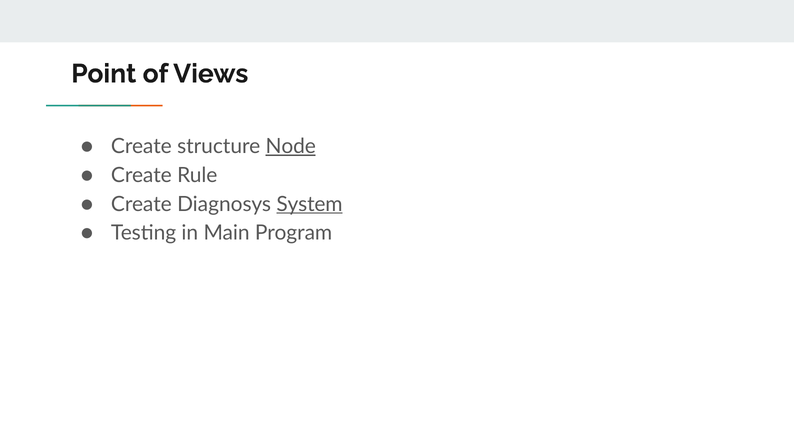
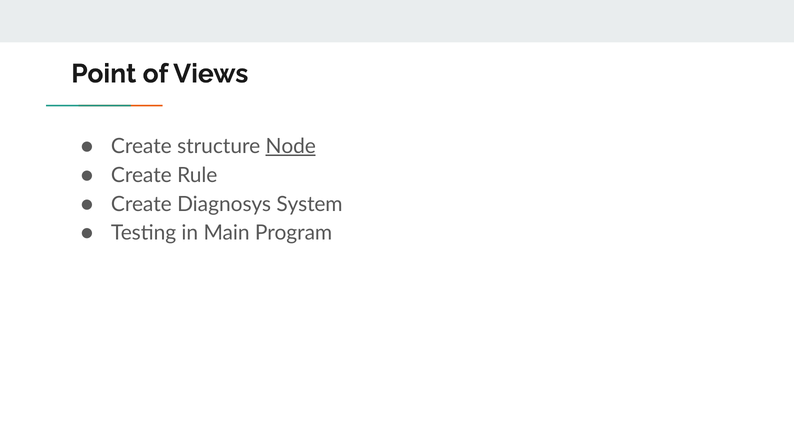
System underline: present -> none
